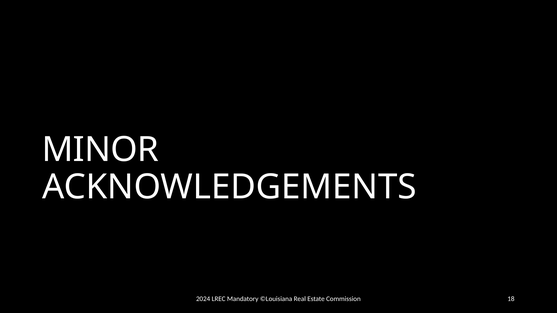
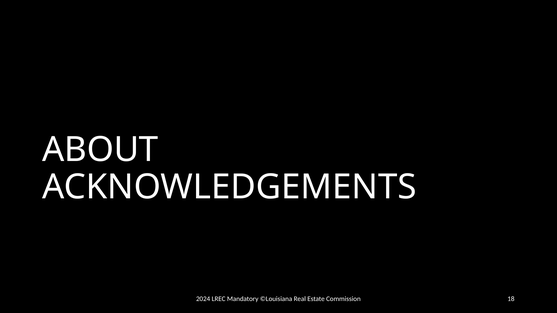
MINOR: MINOR -> ABOUT
